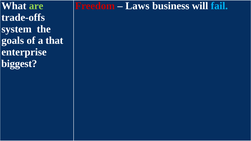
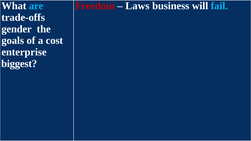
are colour: light green -> light blue
system: system -> gender
that: that -> cost
